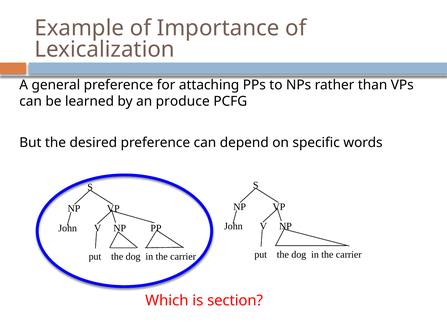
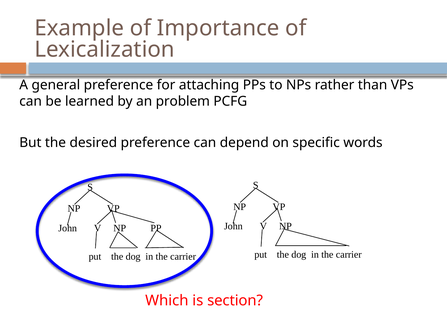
produce: produce -> problem
